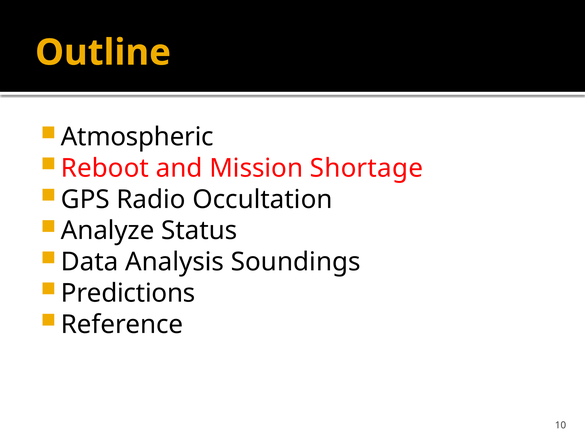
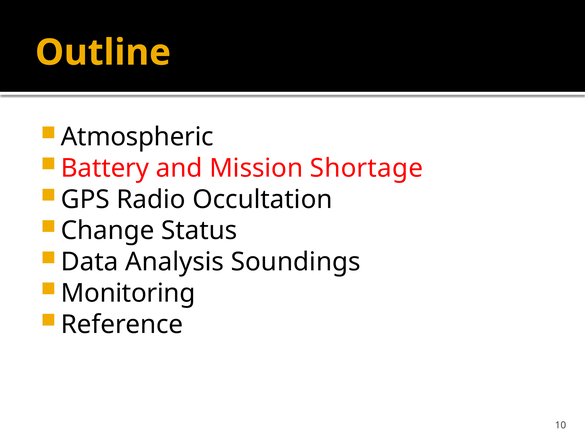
Reboot: Reboot -> Battery
Analyze: Analyze -> Change
Predictions: Predictions -> Monitoring
